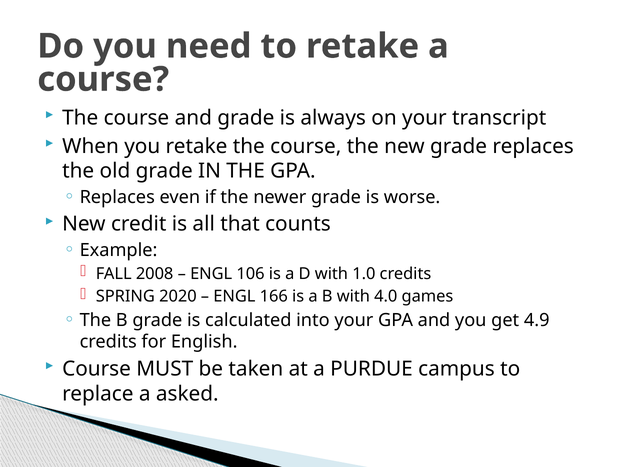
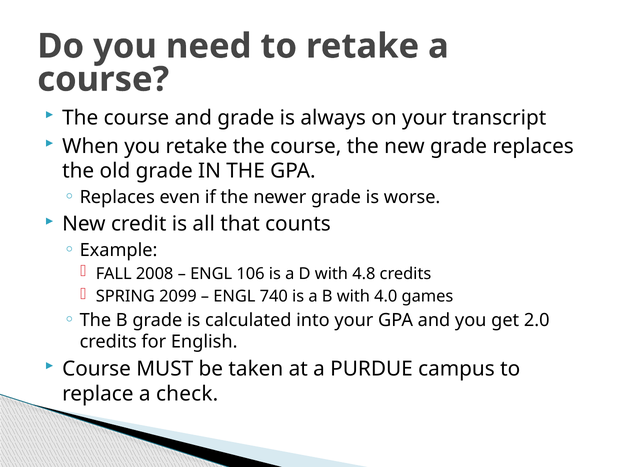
1.0: 1.0 -> 4.8
2020: 2020 -> 2099
166: 166 -> 740
4.9: 4.9 -> 2.0
asked: asked -> check
